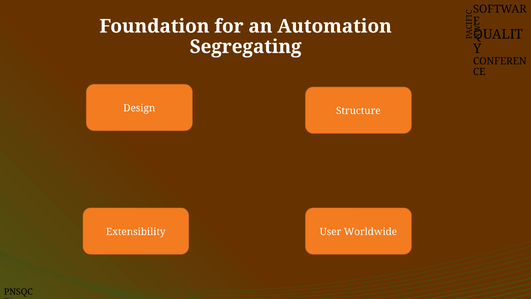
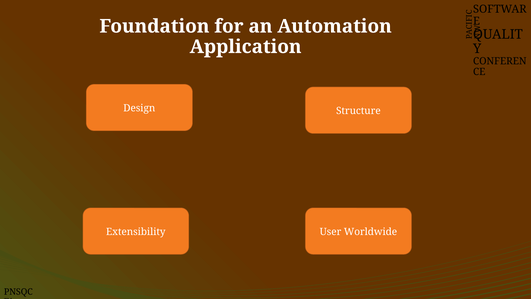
Segregating: Segregating -> Application
